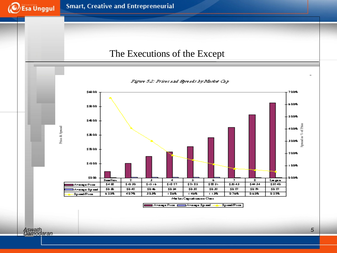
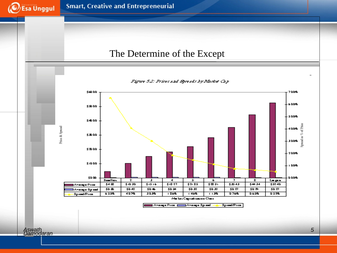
Executions: Executions -> Determine
